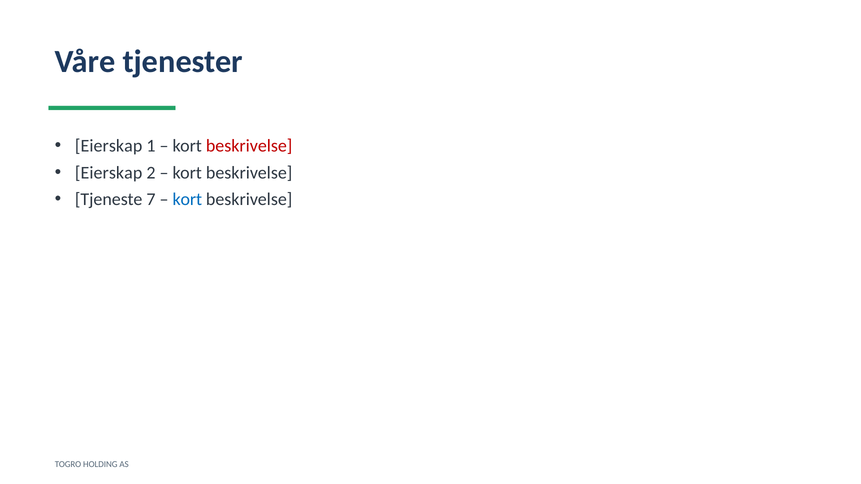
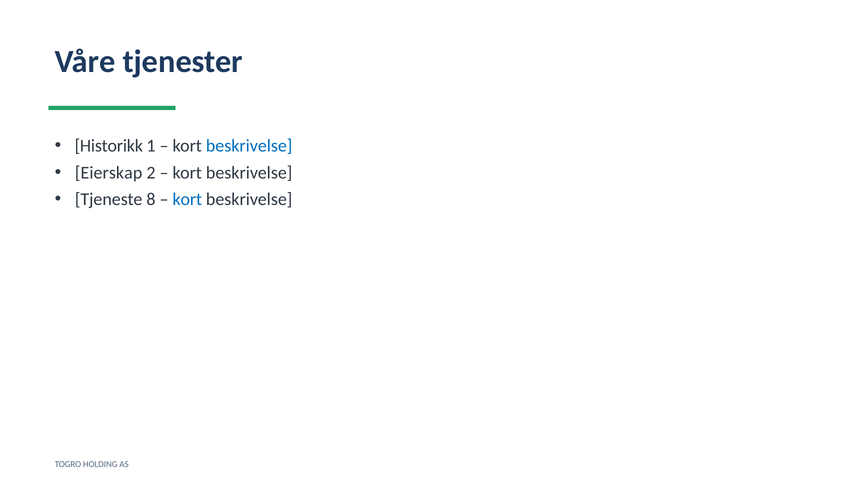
Eierskap at (109, 146): Eierskap -> Historikk
beskrivelse at (249, 146) colour: red -> blue
7: 7 -> 8
